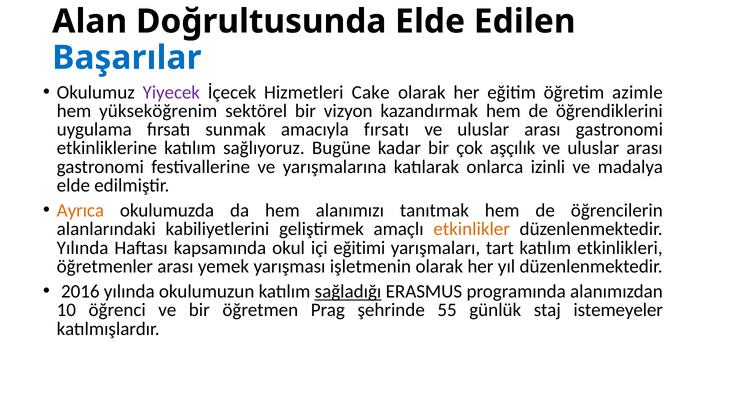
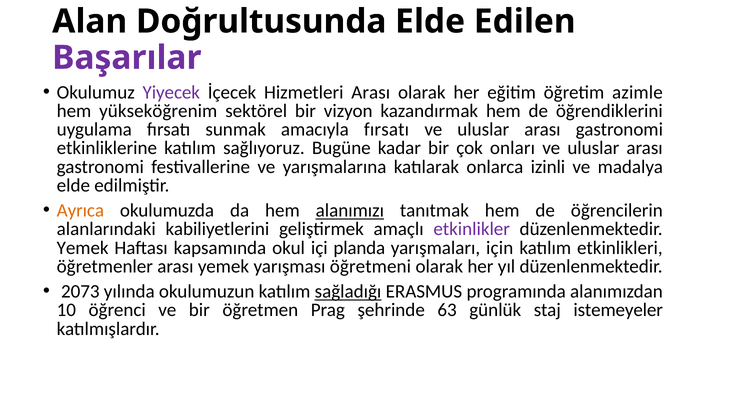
Başarılar colour: blue -> purple
Hizmetleri Cake: Cake -> Arası
aşçılık: aşçılık -> onları
alanımızı underline: none -> present
etkinlikler colour: orange -> purple
Yılında at (83, 248): Yılında -> Yemek
eğitimi: eğitimi -> planda
tart: tart -> için
işletmenin: işletmenin -> öğretmeni
2016: 2016 -> 2073
55: 55 -> 63
